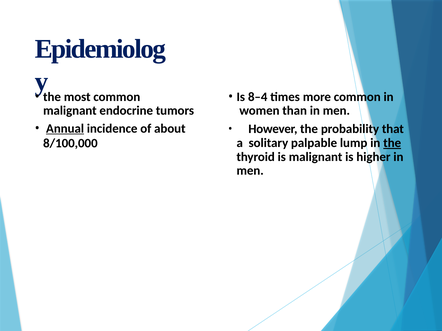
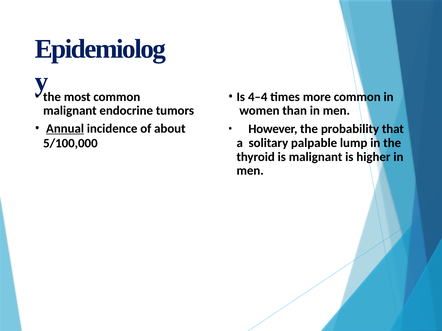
8–4: 8–4 -> 4–4
the at (392, 143) underline: present -> none
8/100,000: 8/100,000 -> 5/100,000
